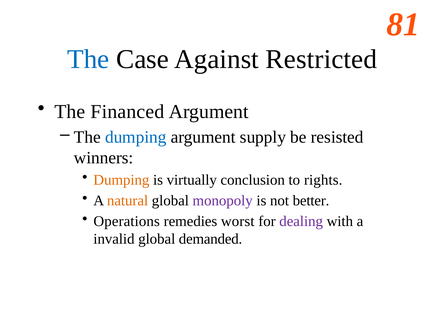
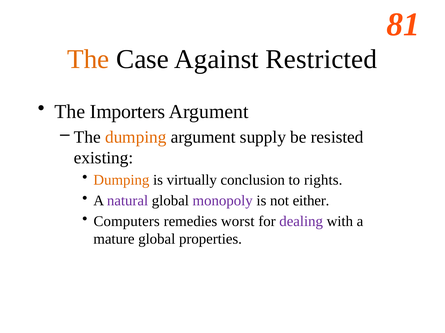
The at (88, 59) colour: blue -> orange
Financed: Financed -> Importers
dumping at (136, 137) colour: blue -> orange
winners: winners -> existing
natural colour: orange -> purple
better: better -> either
Operations: Operations -> Computers
invalid: invalid -> mature
demanded: demanded -> properties
